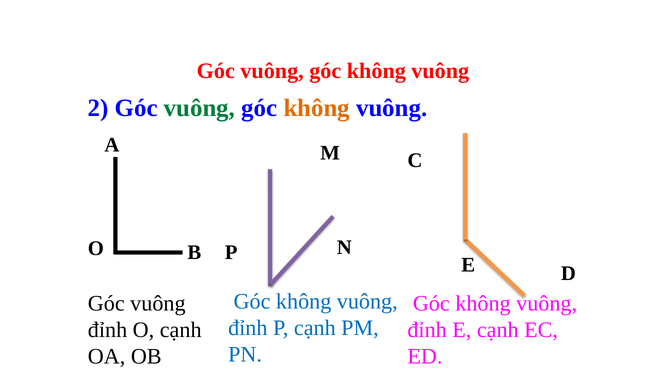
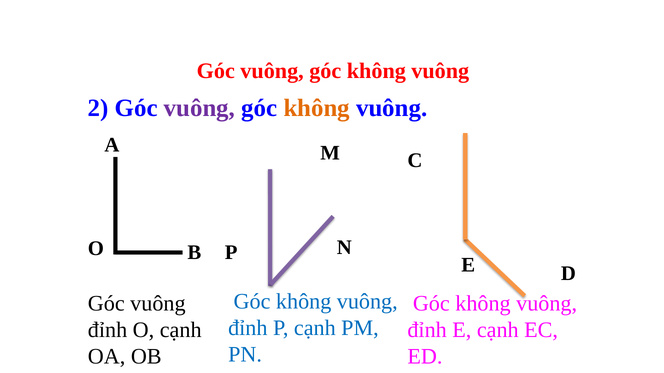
vuông at (200, 108) colour: green -> purple
